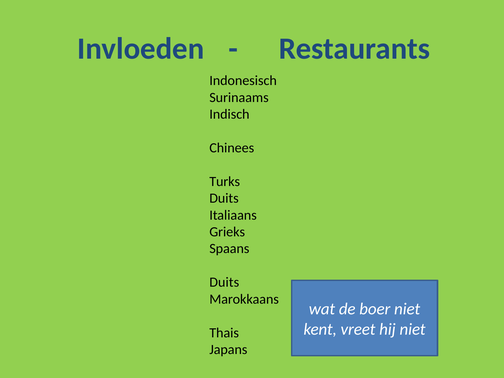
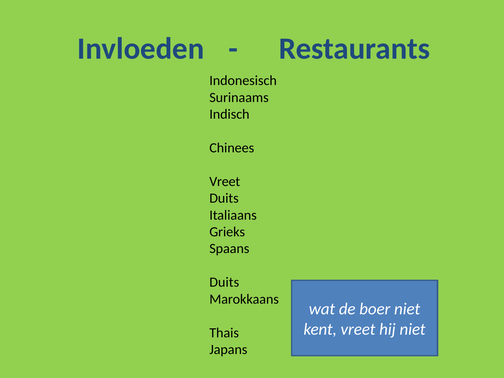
Turks at (225, 181): Turks -> Vreet
